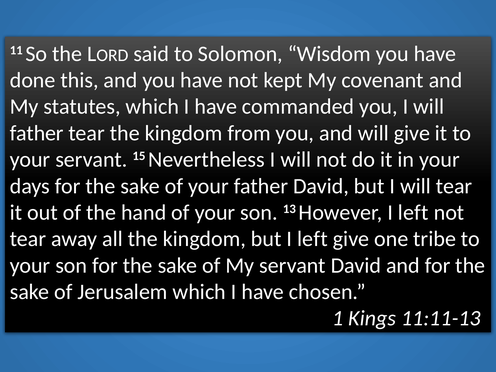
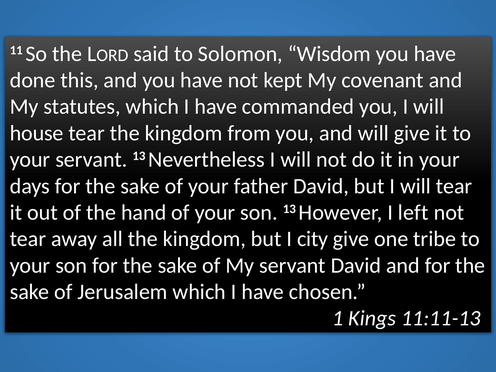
father at (37, 133): father -> house
servant 15: 15 -> 13
but I left: left -> city
